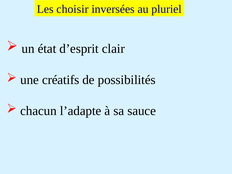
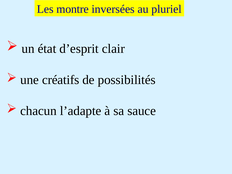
choisir: choisir -> montre
